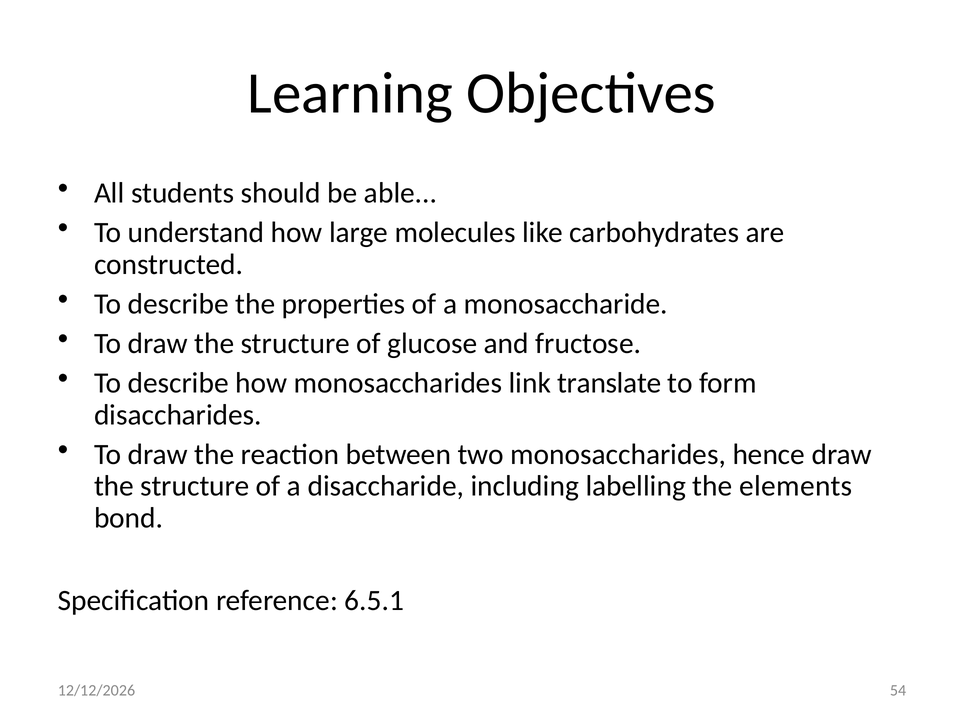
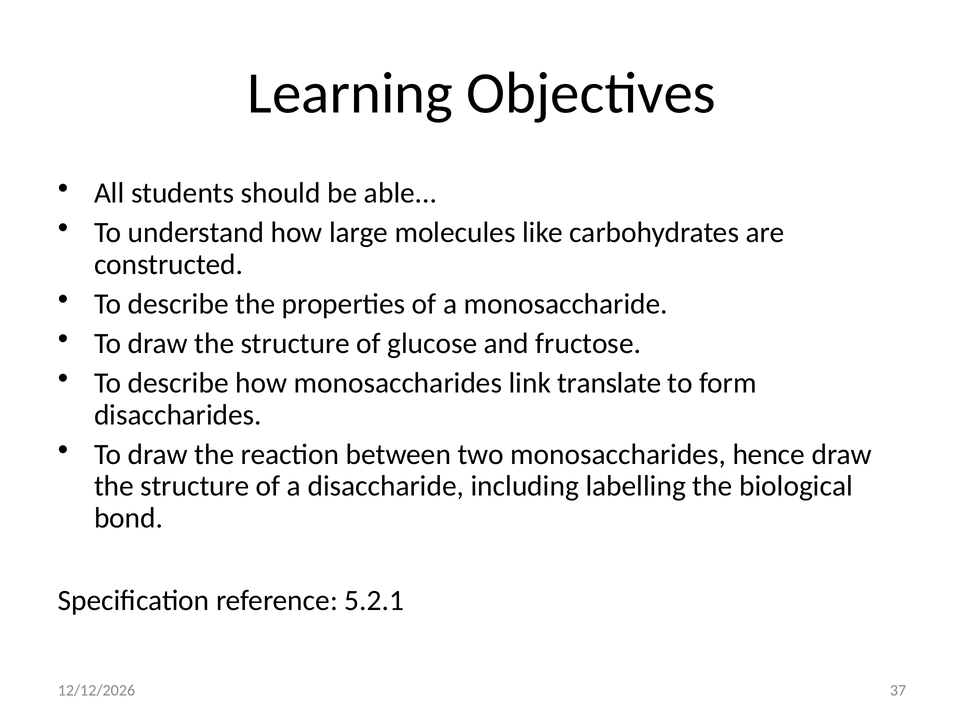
elements: elements -> biological
6.5.1: 6.5.1 -> 5.2.1
54: 54 -> 37
